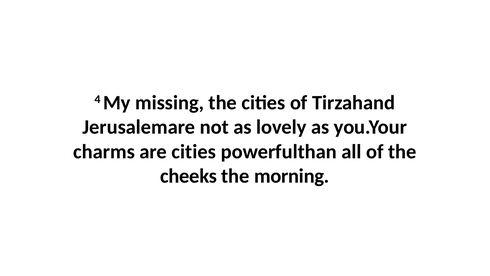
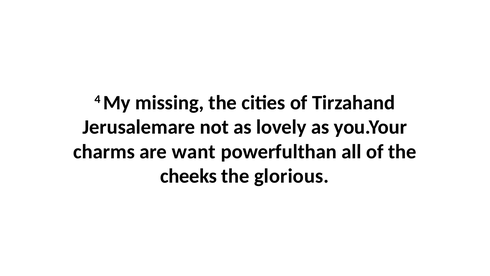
are cities: cities -> want
morning: morning -> glorious
